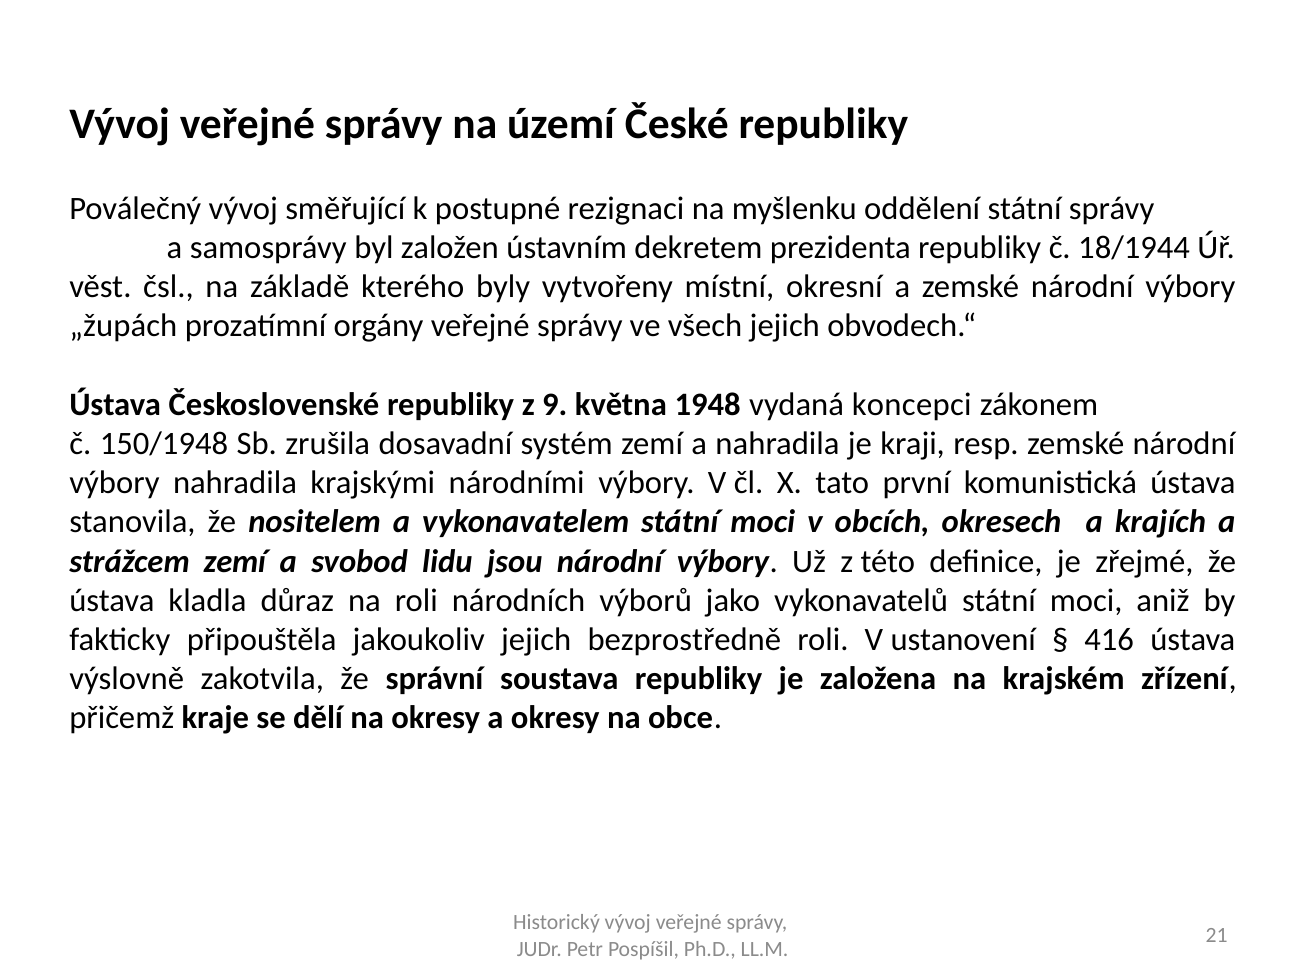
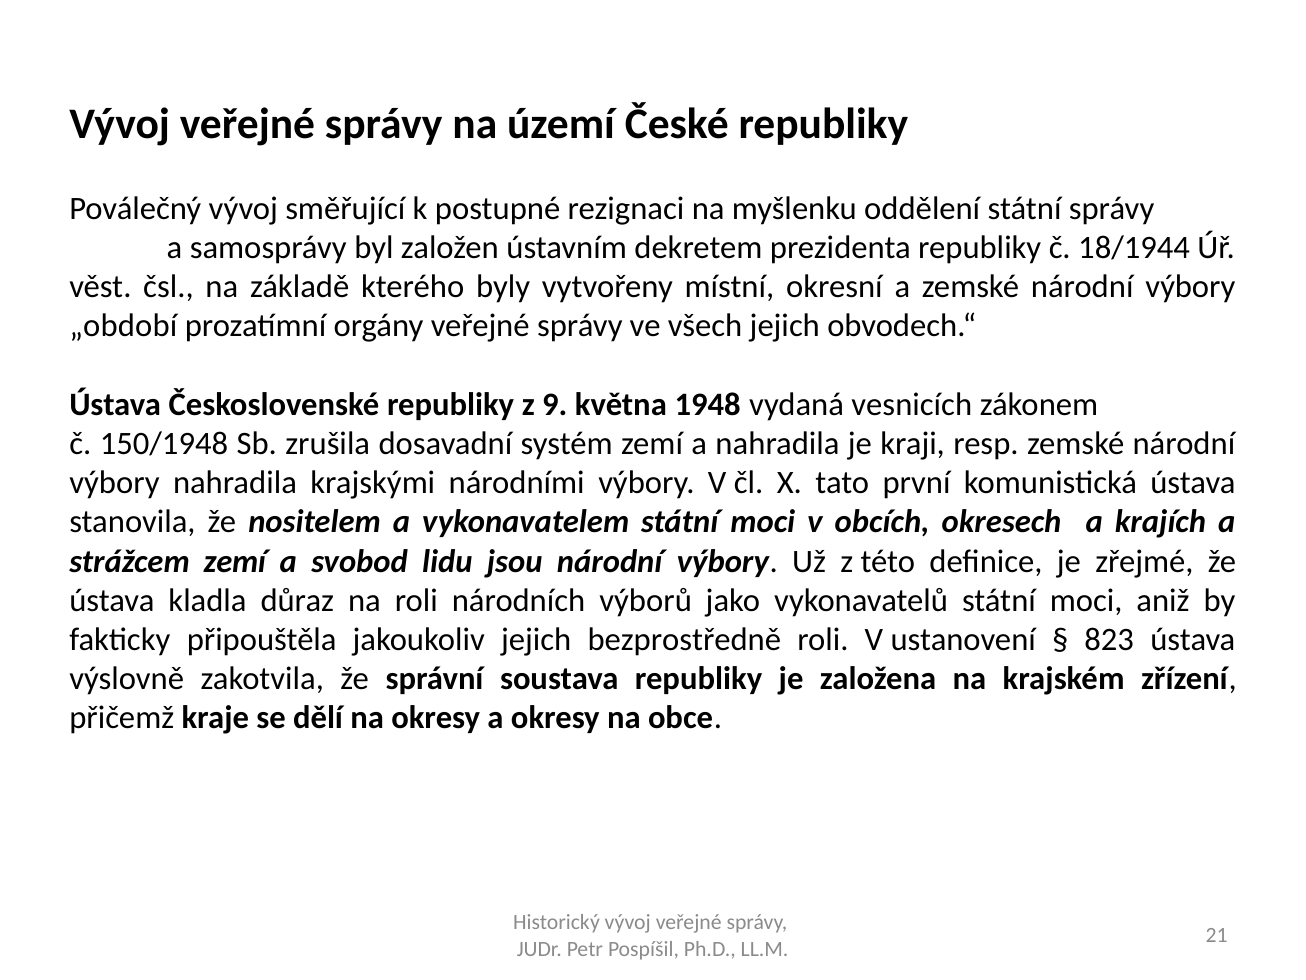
„župách: „župách -> „období
koncepci: koncepci -> vesnicích
416: 416 -> 823
